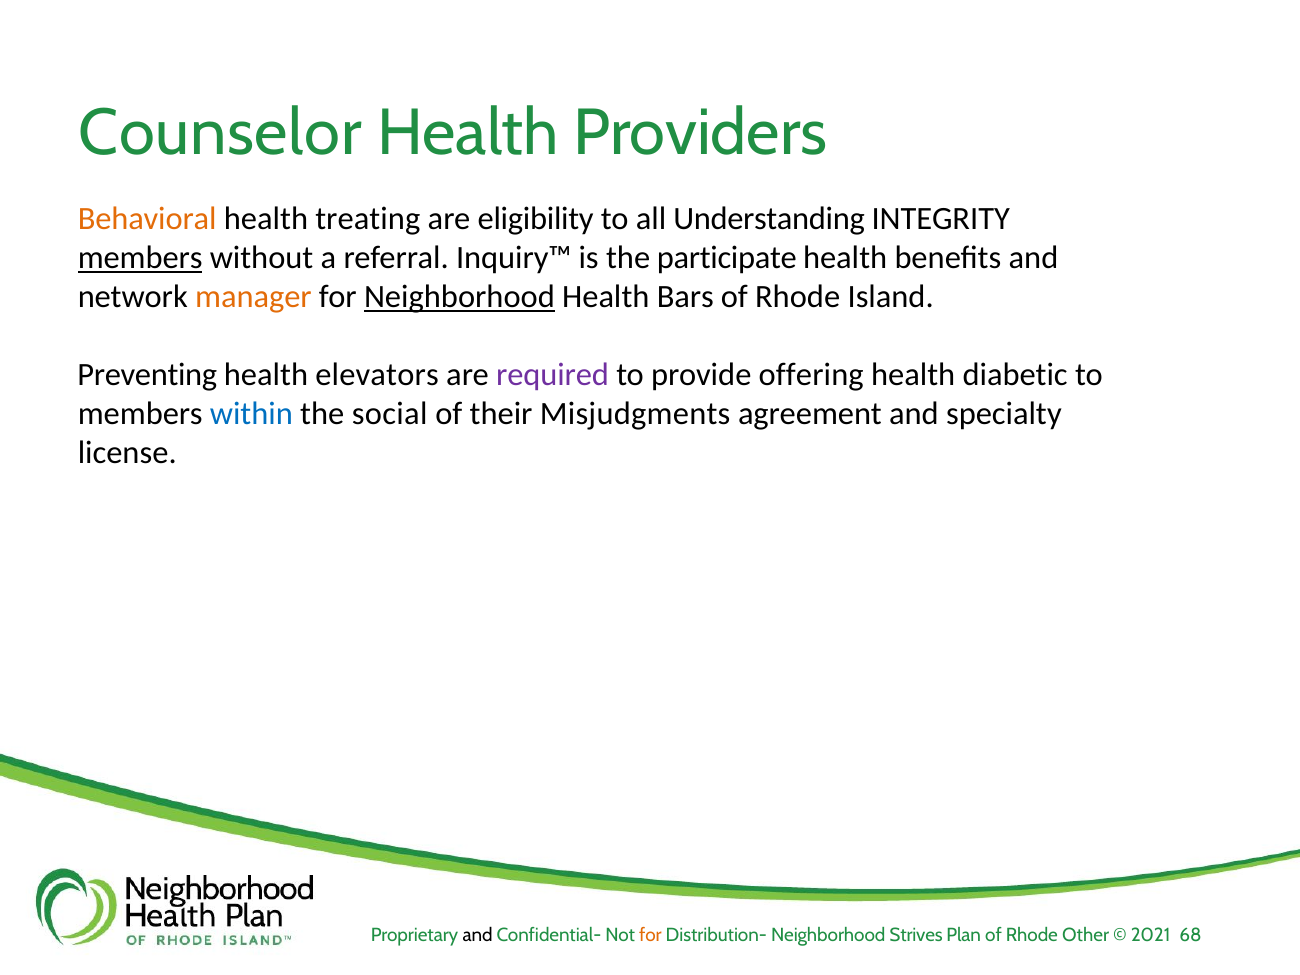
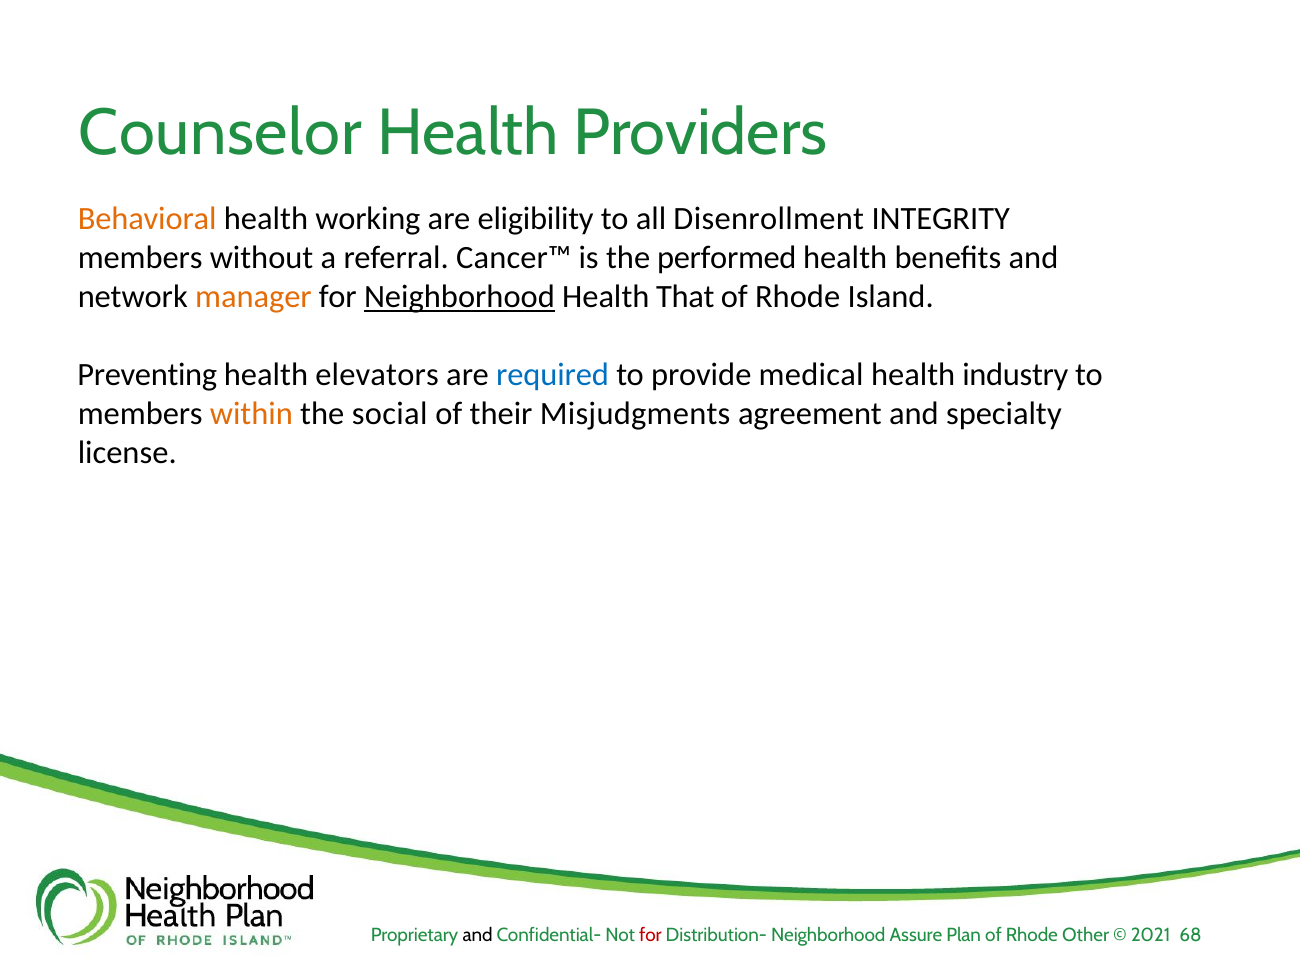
treating: treating -> working
Understanding: Understanding -> Disenrollment
members at (140, 258) underline: present -> none
Inquiry™: Inquiry™ -> Cancer™
participate: participate -> performed
Bars: Bars -> That
required colour: purple -> blue
offering: offering -> medical
diabetic: diabetic -> industry
within colour: blue -> orange
for at (650, 935) colour: orange -> red
Strives: Strives -> Assure
